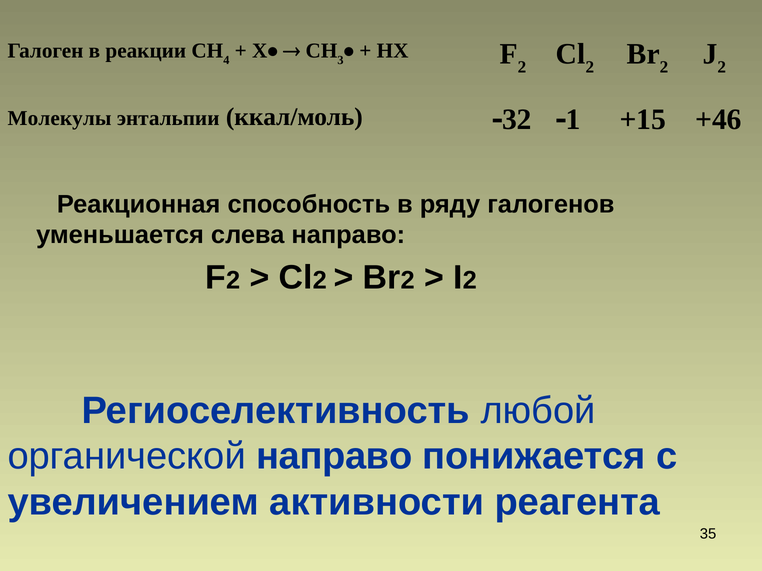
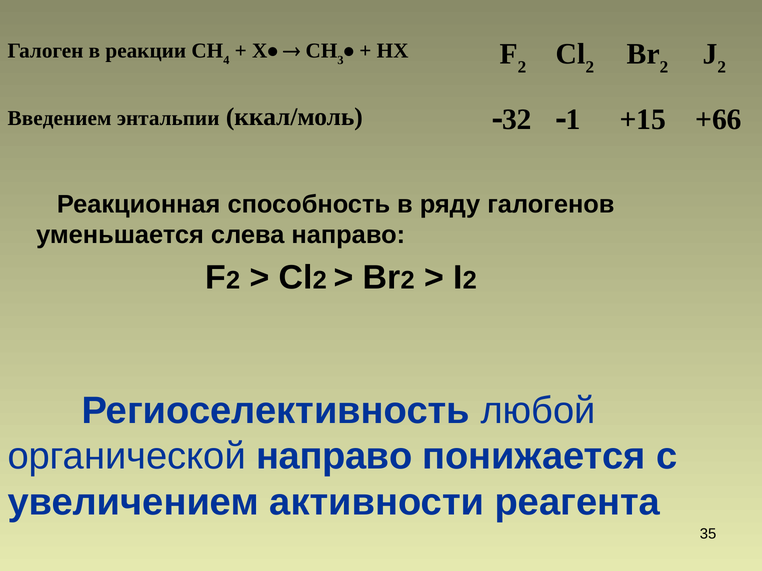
Молекулы: Молекулы -> Введением
+46: +46 -> +66
